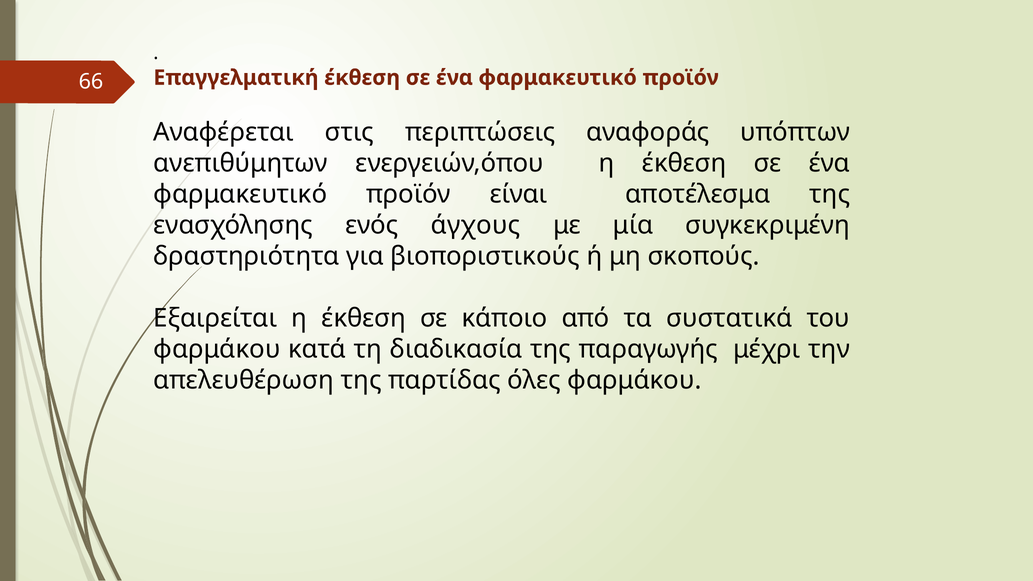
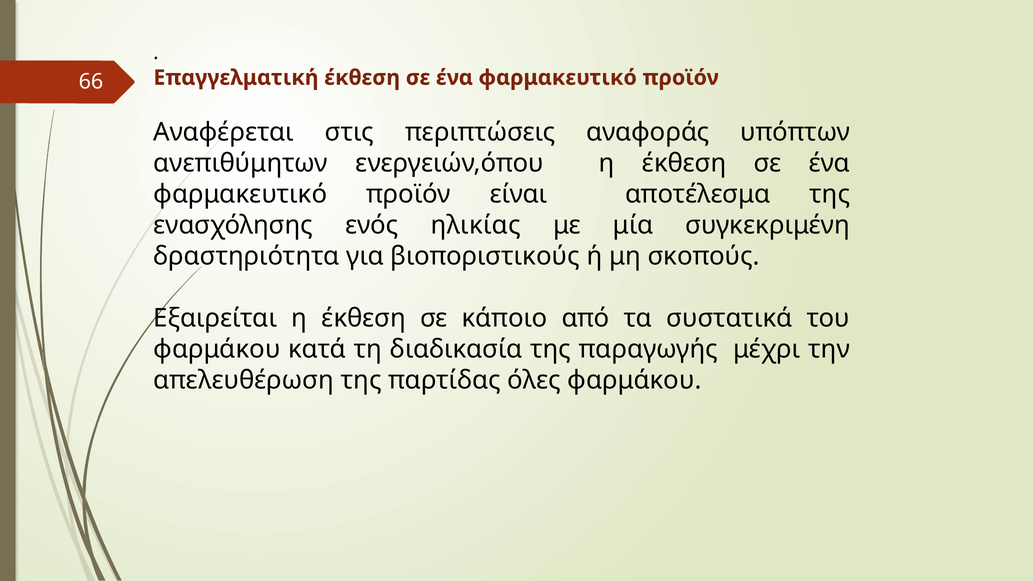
άγχους: άγχους -> ηλικίας
